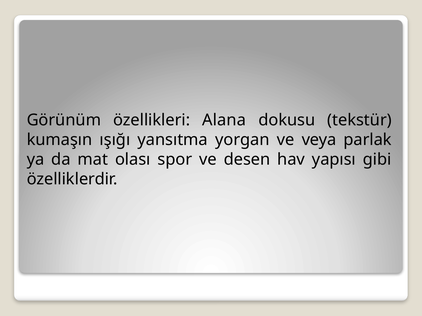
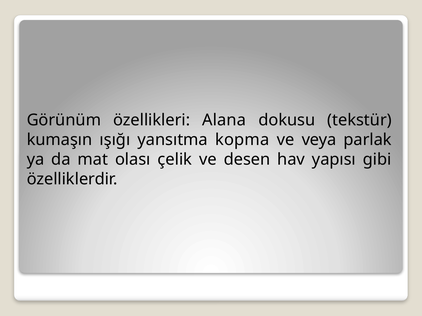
yorgan: yorgan -> kopma
spor: spor -> çelik
